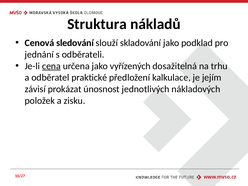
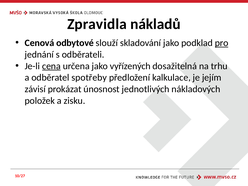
Struktura: Struktura -> Zpravidla
sledování: sledování -> odbytové
pro underline: none -> present
praktické: praktické -> spotřeby
